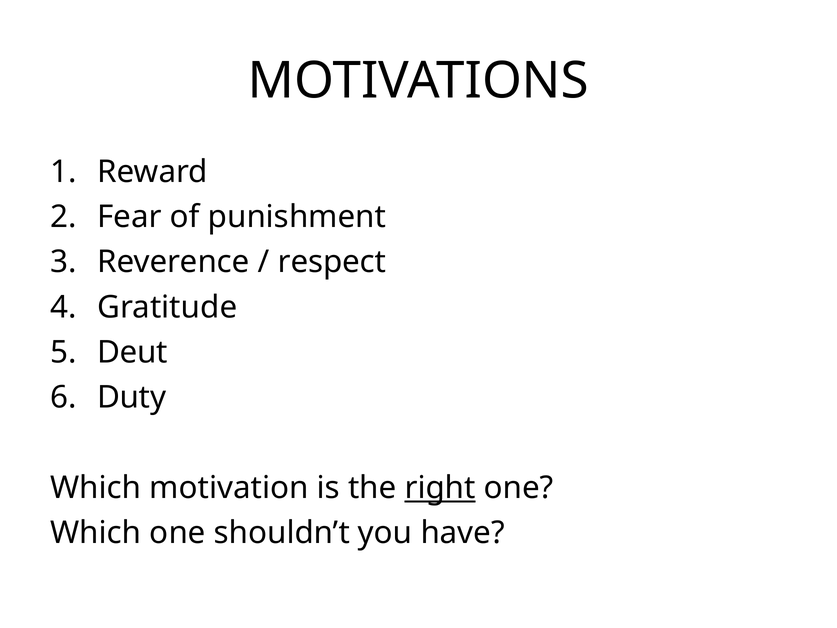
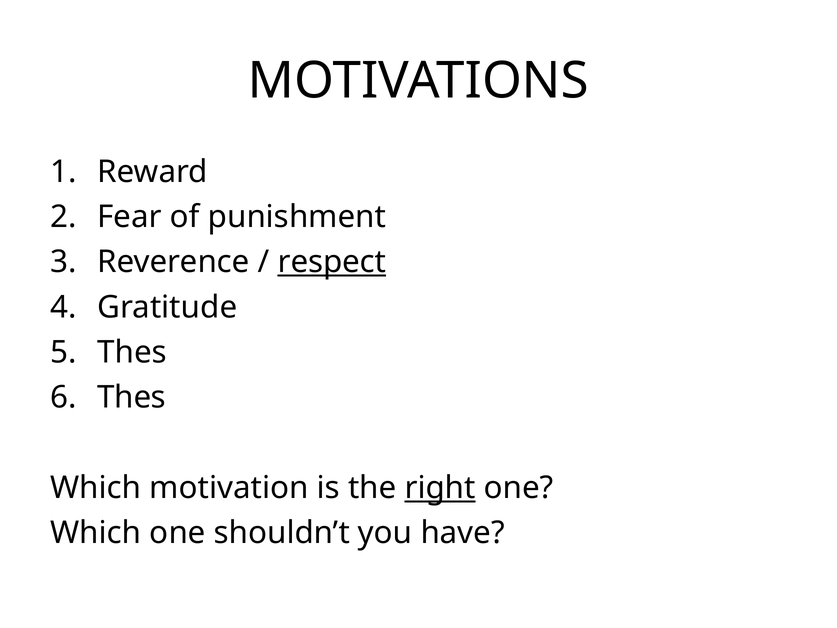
respect underline: none -> present
Deut at (132, 352): Deut -> Thes
Duty at (132, 397): Duty -> Thes
